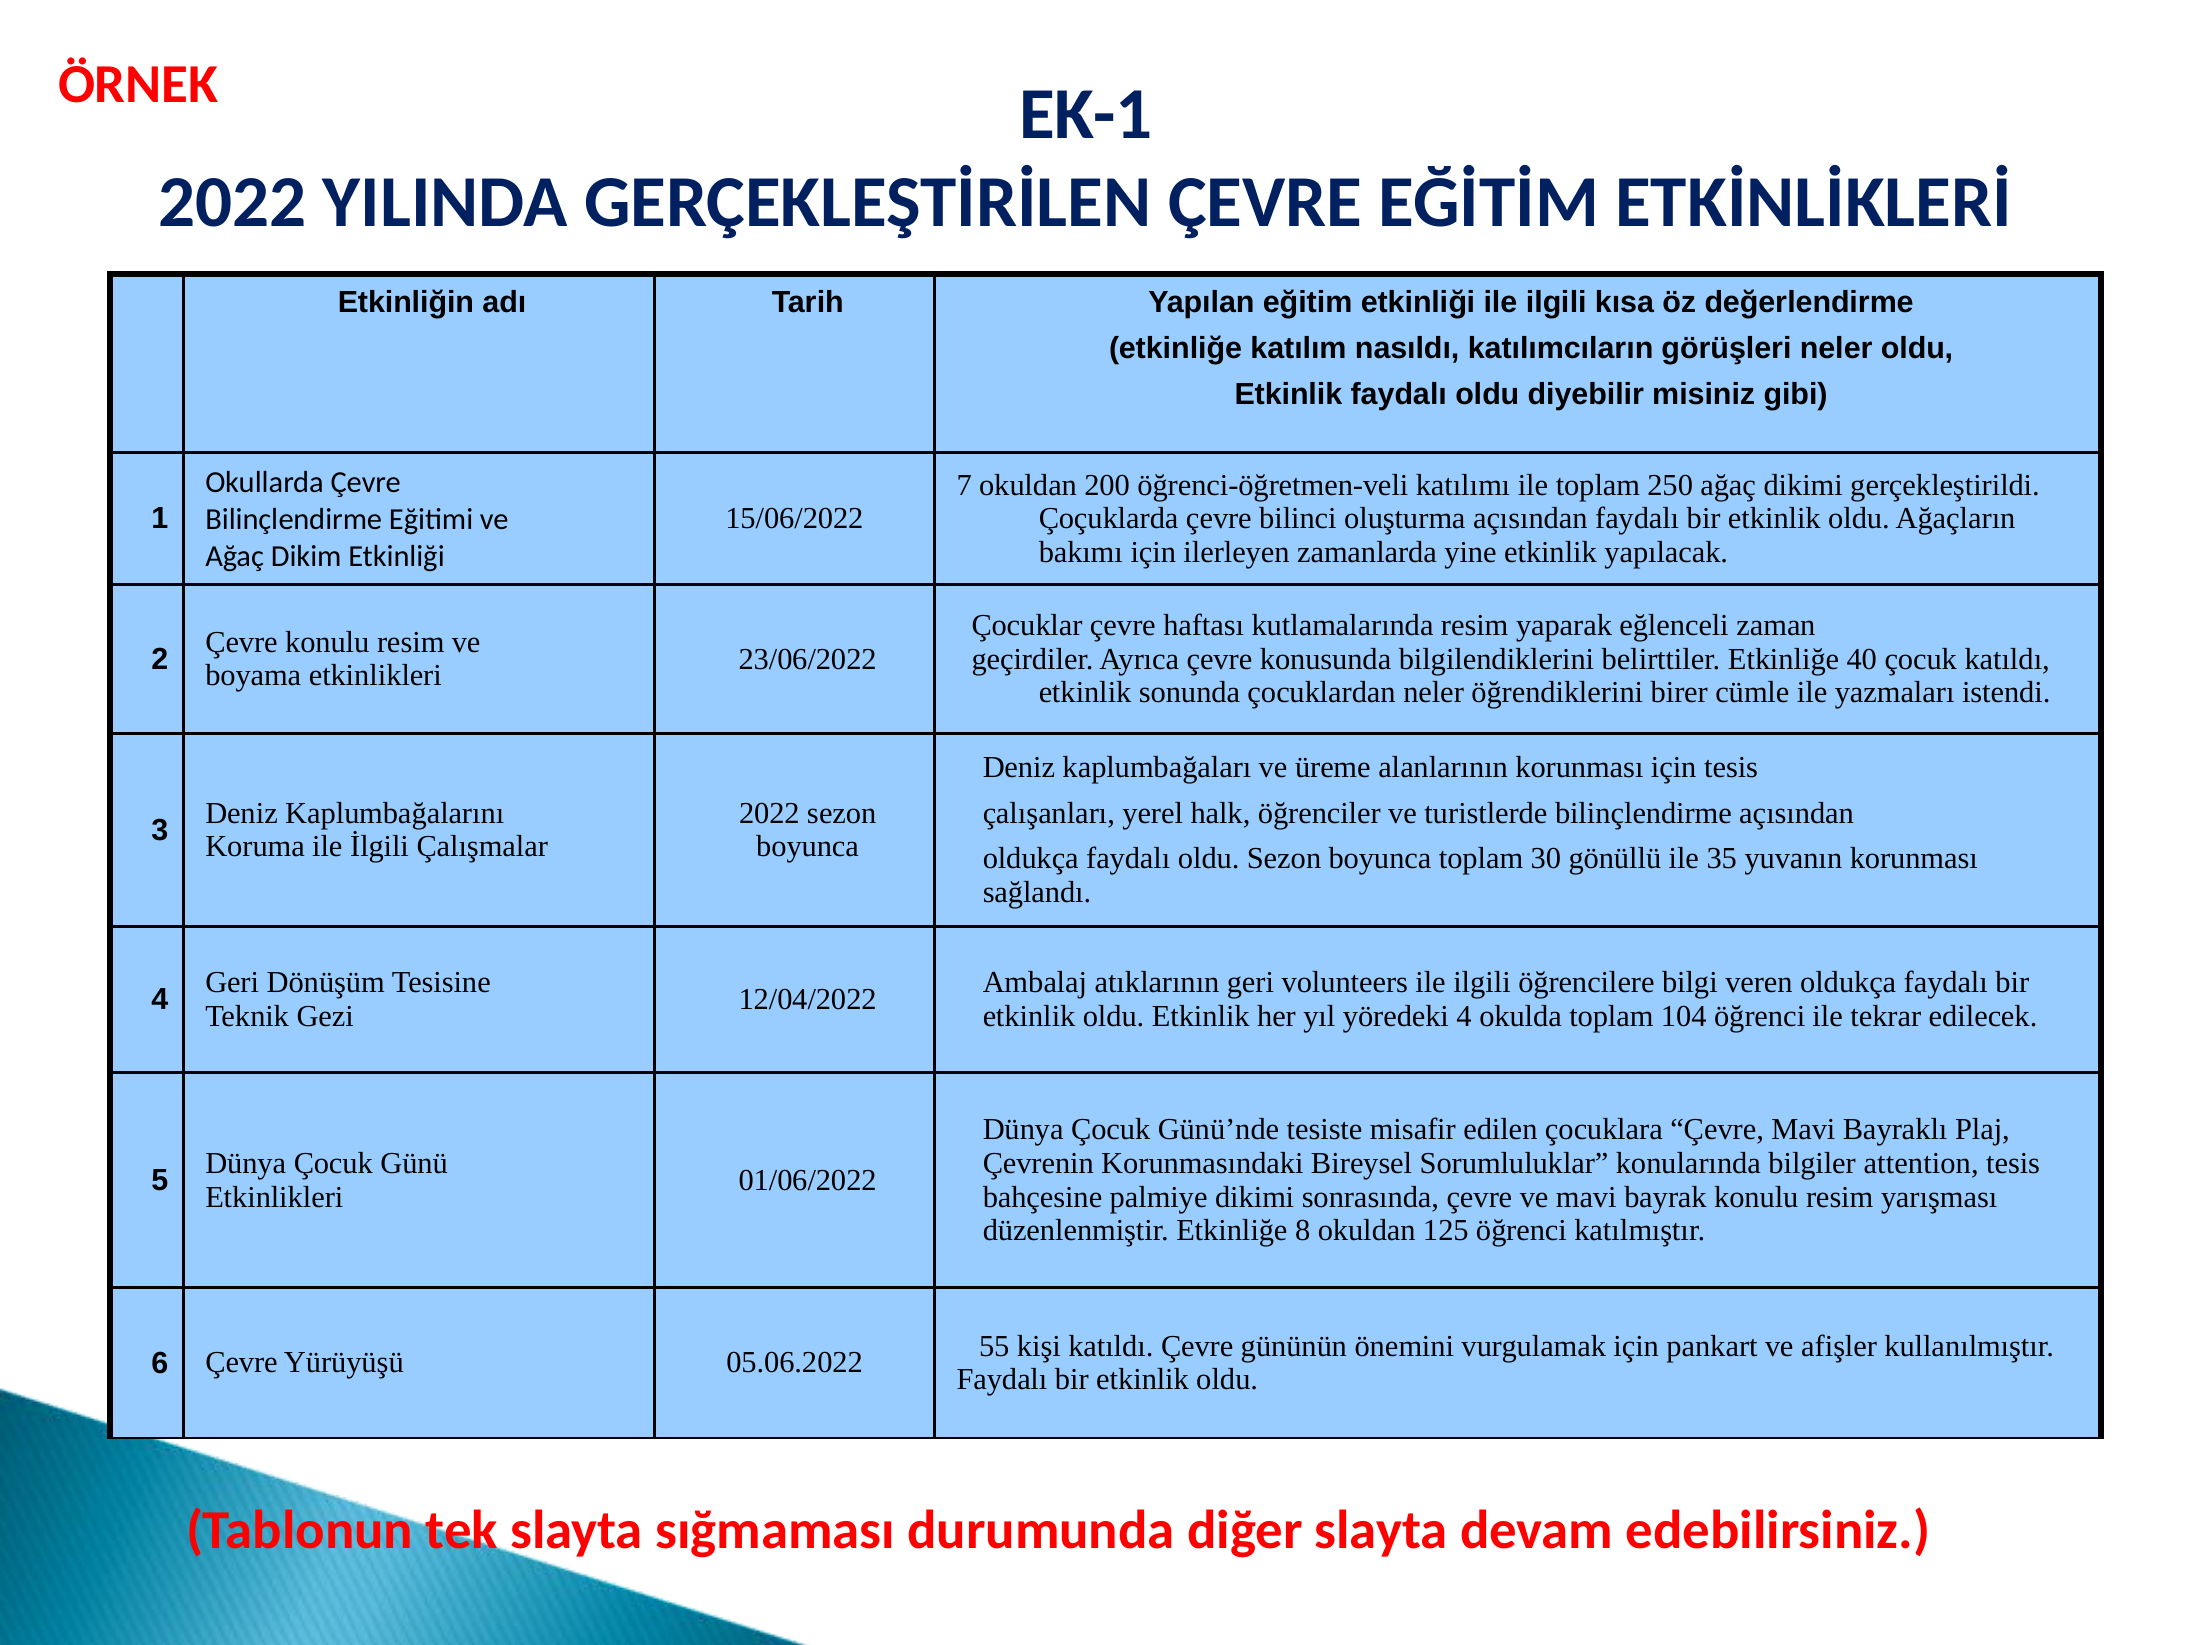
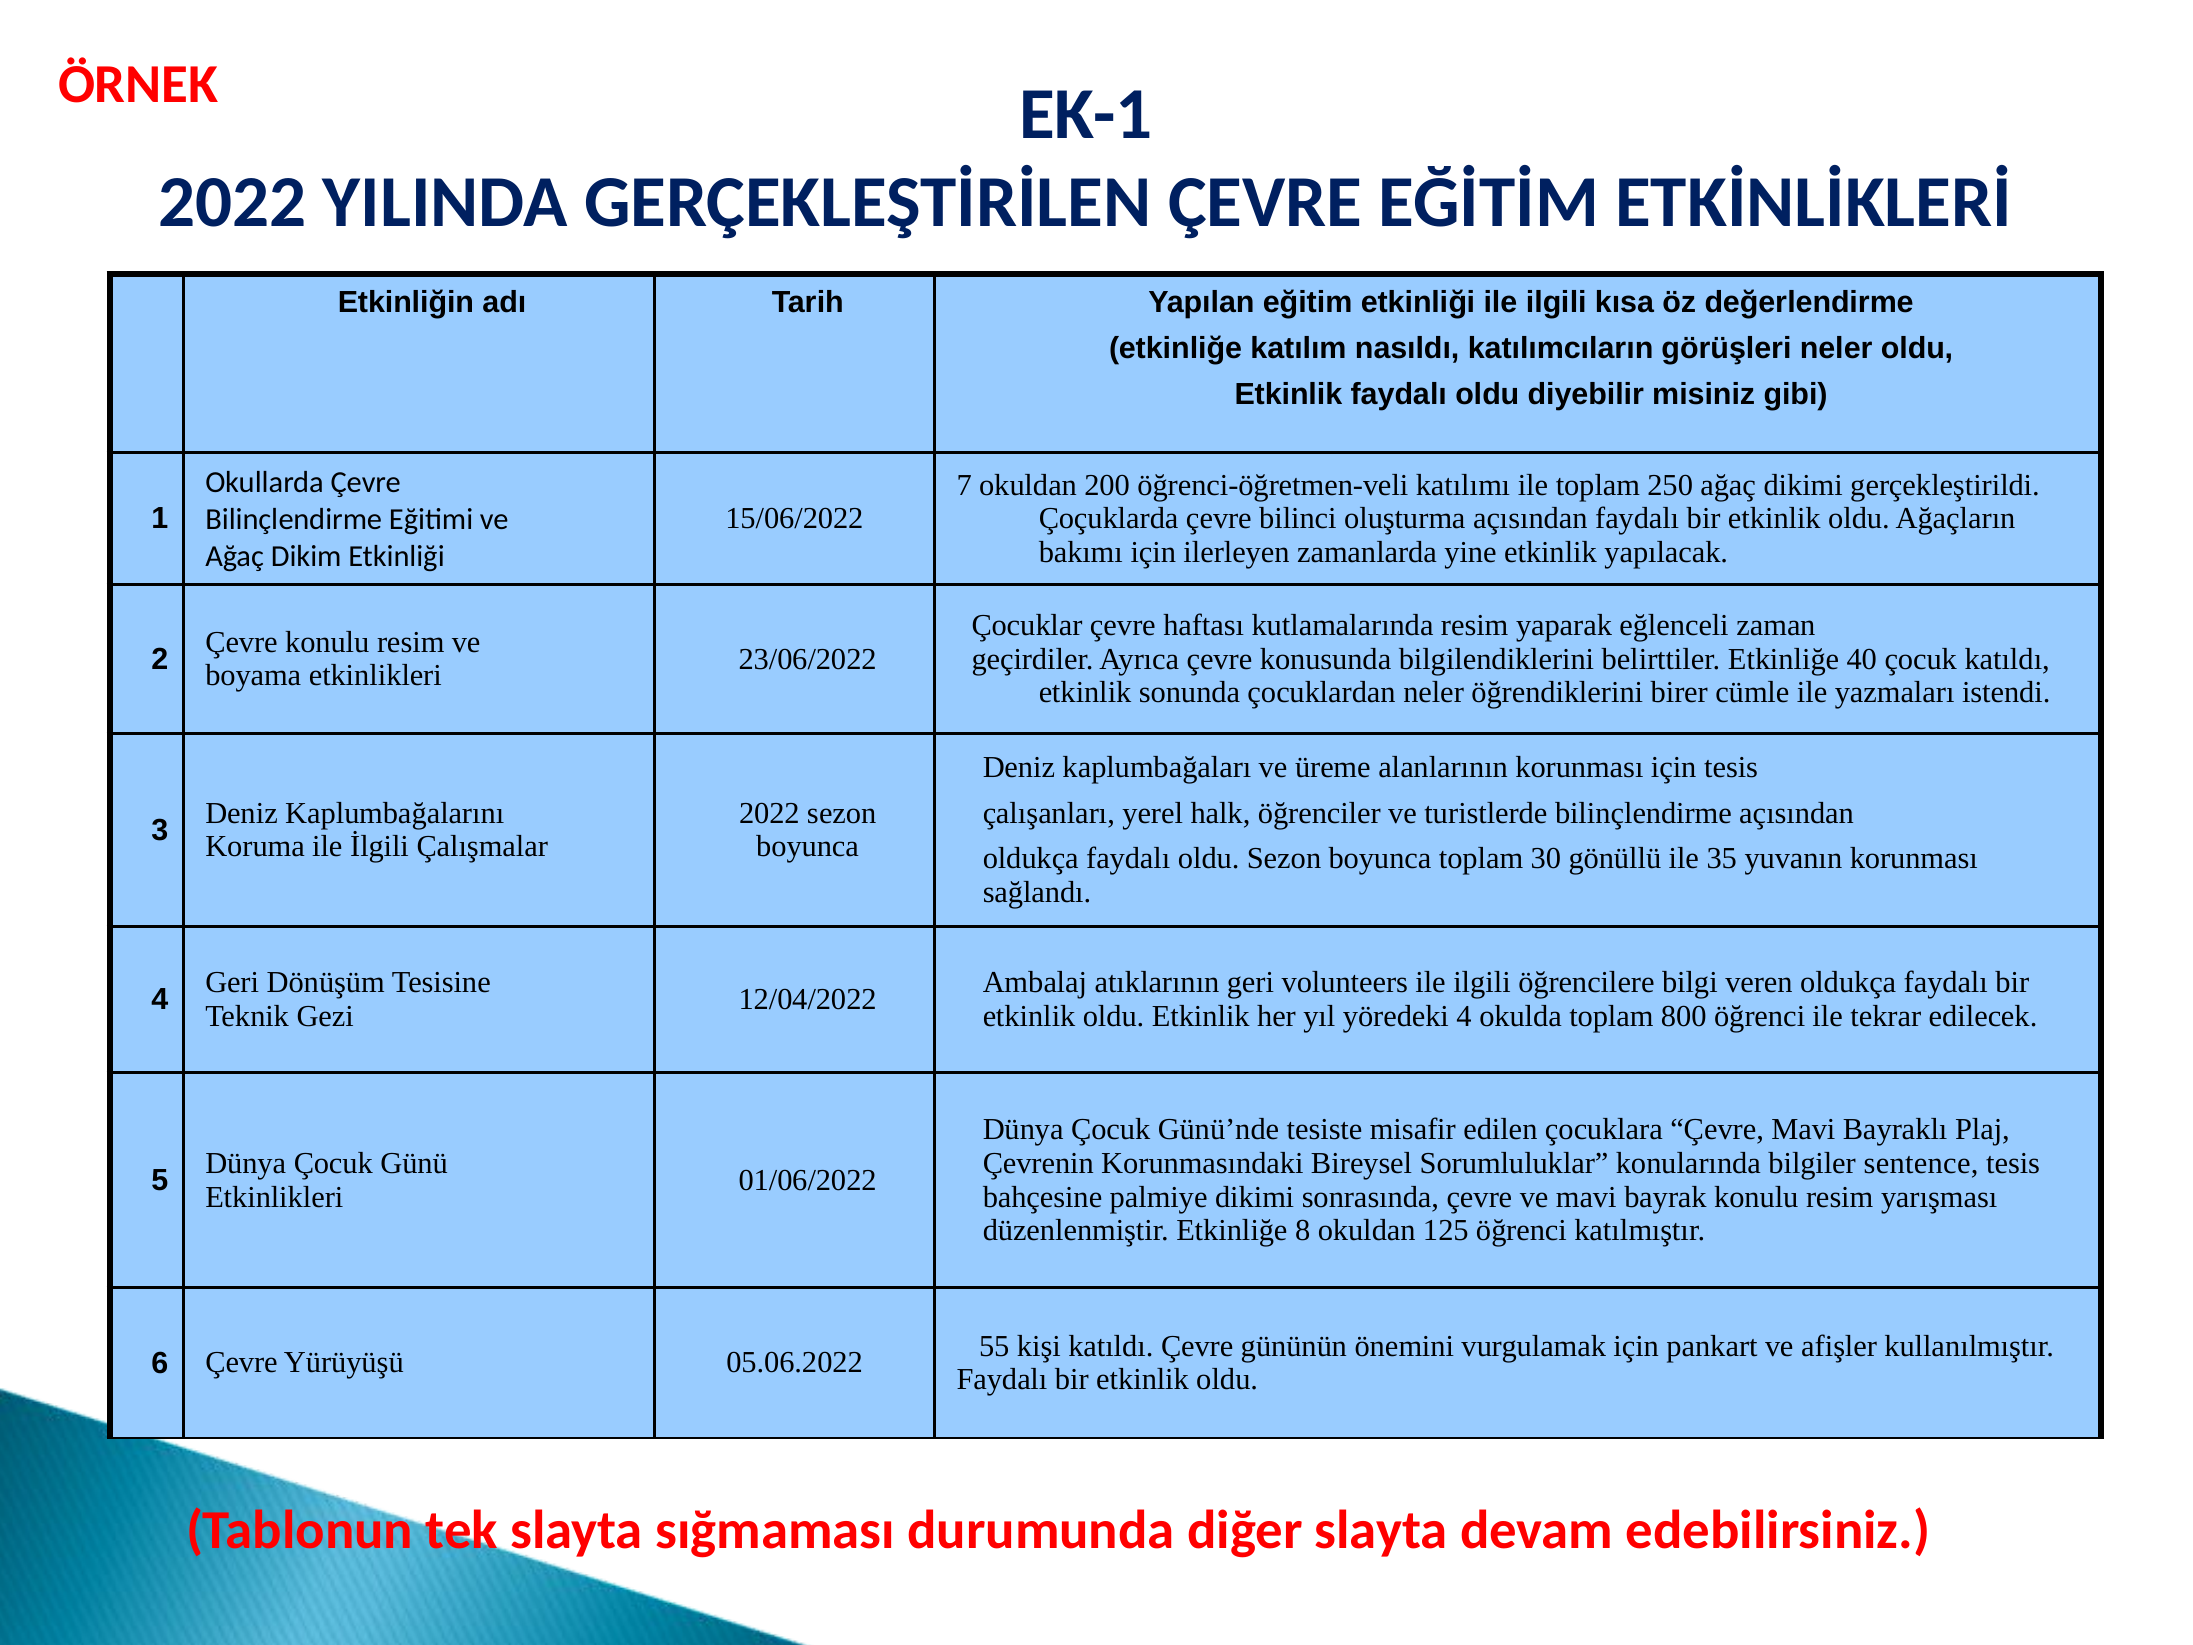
104: 104 -> 800
attention: attention -> sentence
